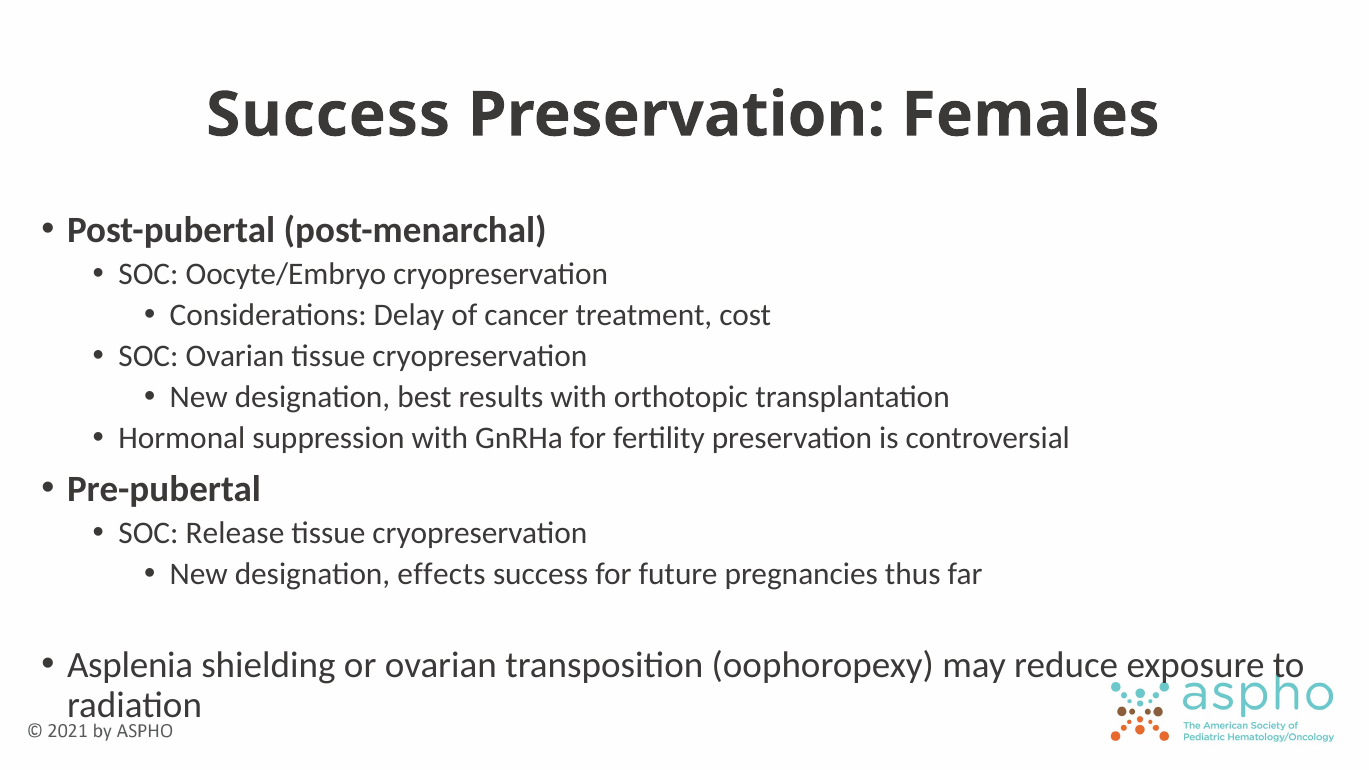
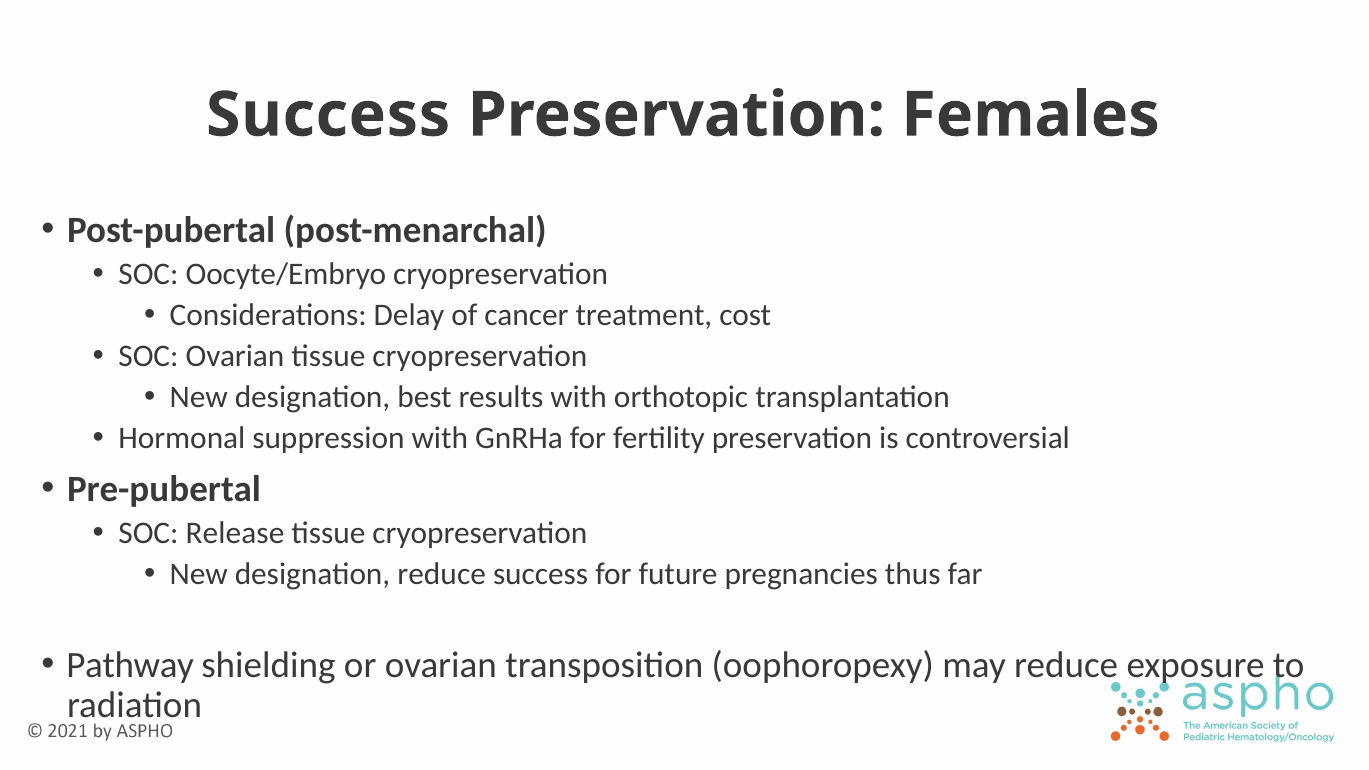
designation effects: effects -> reduce
Asplenia: Asplenia -> Pathway
